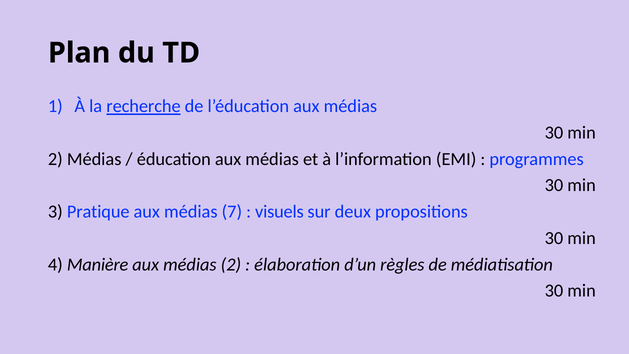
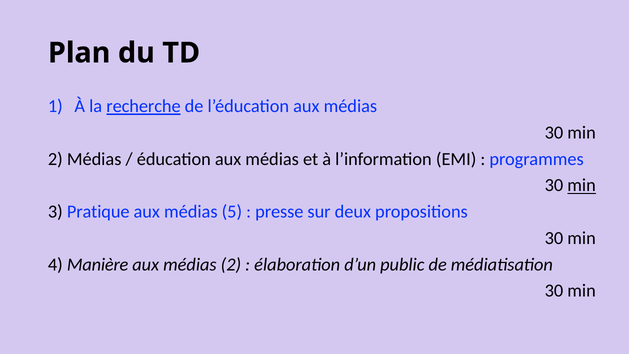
min at (582, 185) underline: none -> present
7: 7 -> 5
visuels: visuels -> presse
règles: règles -> public
